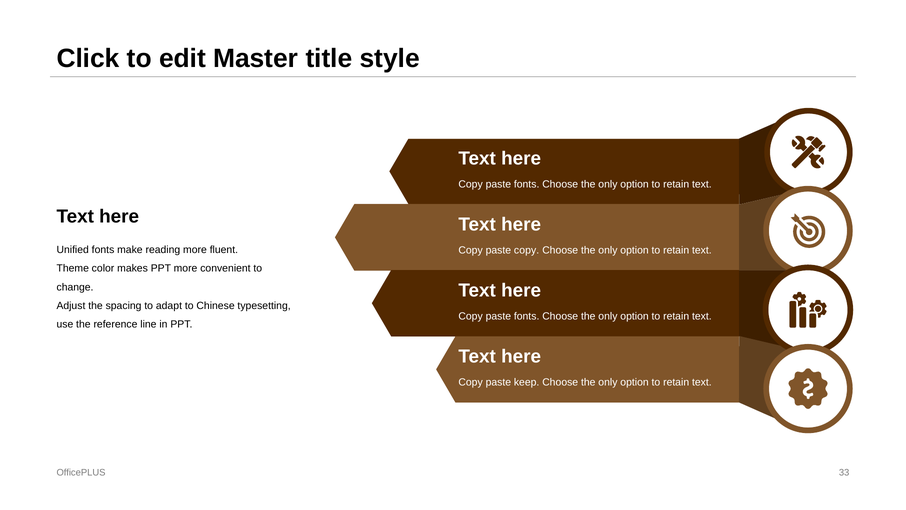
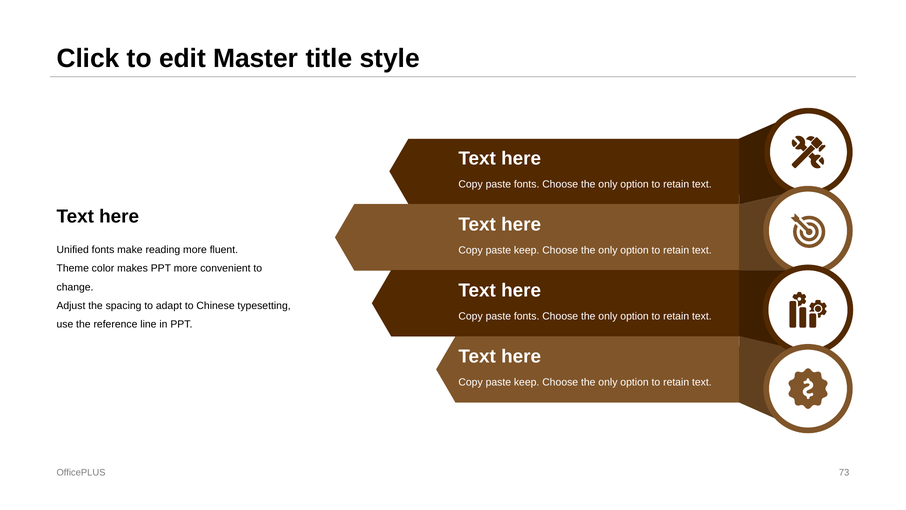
copy at (527, 250): copy -> keep
33: 33 -> 73
